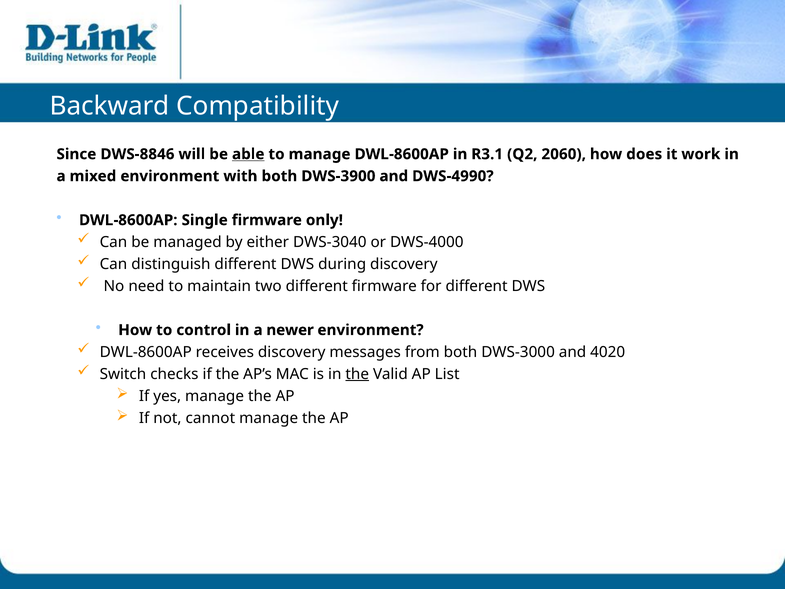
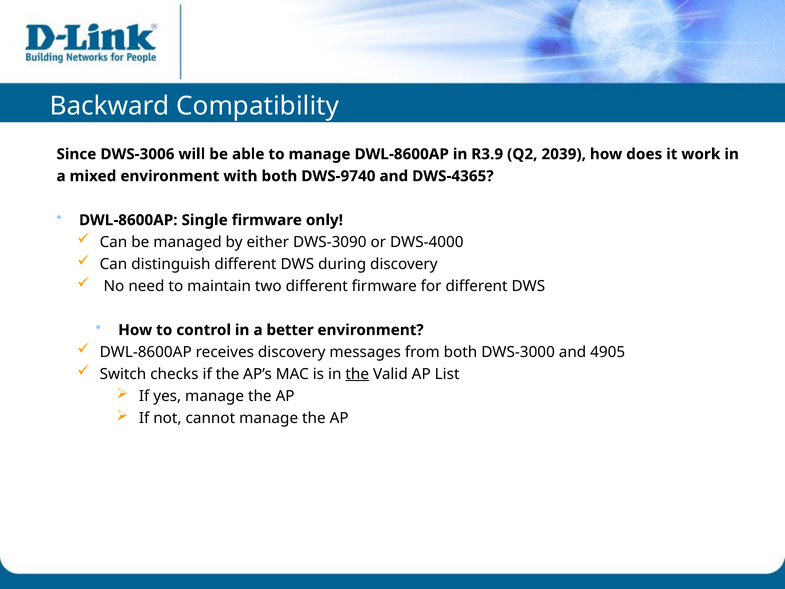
DWS-8846: DWS-8846 -> DWS-3006
able underline: present -> none
R3.1: R3.1 -> R3.9
2060: 2060 -> 2039
DWS-3900: DWS-3900 -> DWS-9740
DWS-4990: DWS-4990 -> DWS-4365
DWS-3040: DWS-3040 -> DWS-3090
newer: newer -> better
4020: 4020 -> 4905
